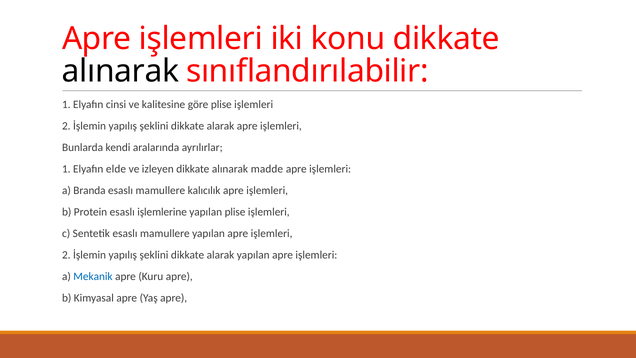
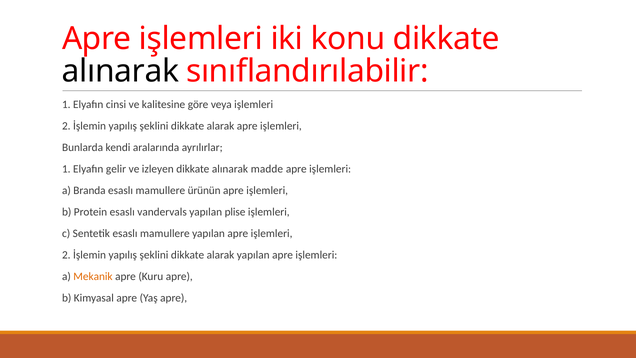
göre plise: plise -> veya
elde: elde -> gelir
kalıcılık: kalıcılık -> ürünün
işlemlerine: işlemlerine -> vandervals
Mekanik colour: blue -> orange
